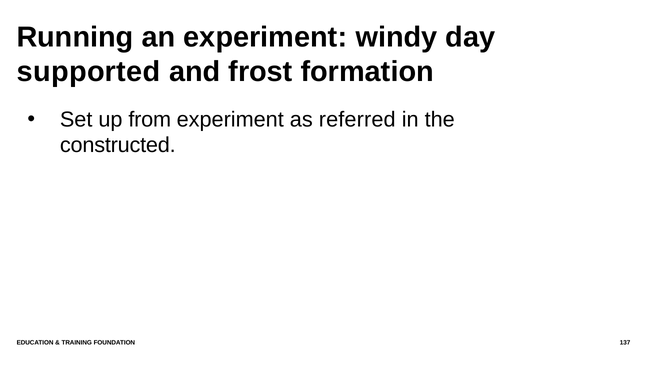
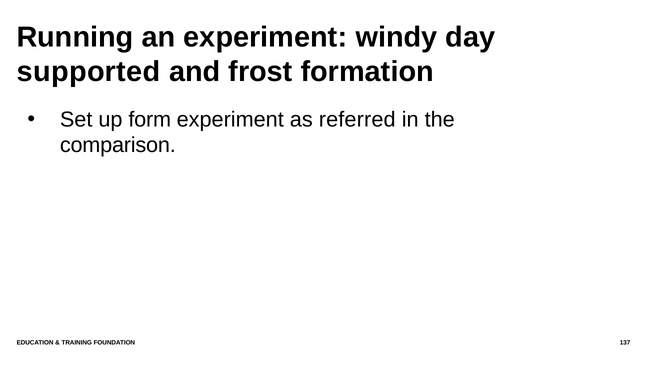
from: from -> form
constructed: constructed -> comparison
